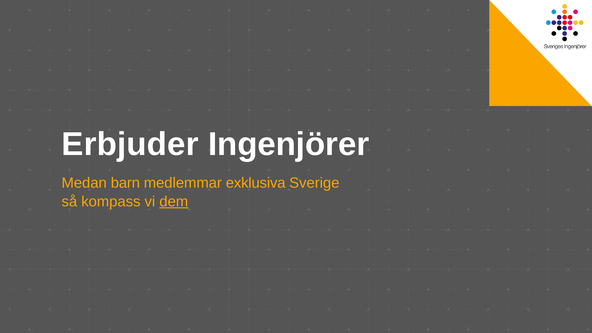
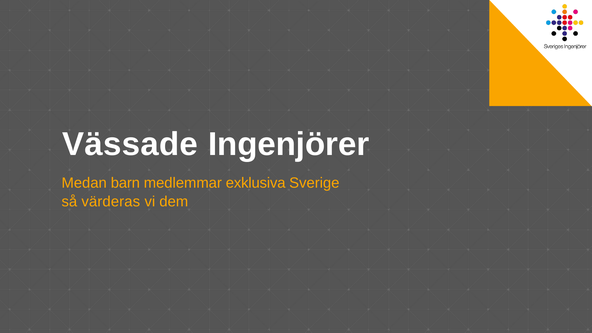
Erbjuder: Erbjuder -> Vässade
kompass: kompass -> värderas
dem underline: present -> none
